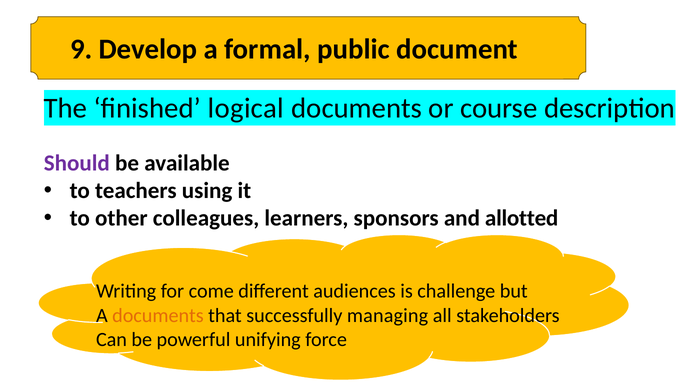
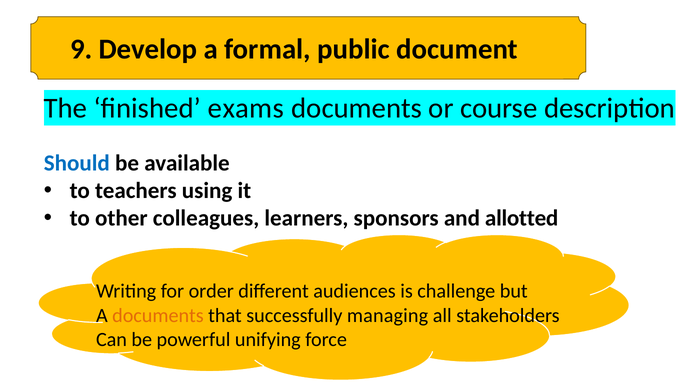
logical: logical -> exams
Should colour: purple -> blue
come: come -> order
